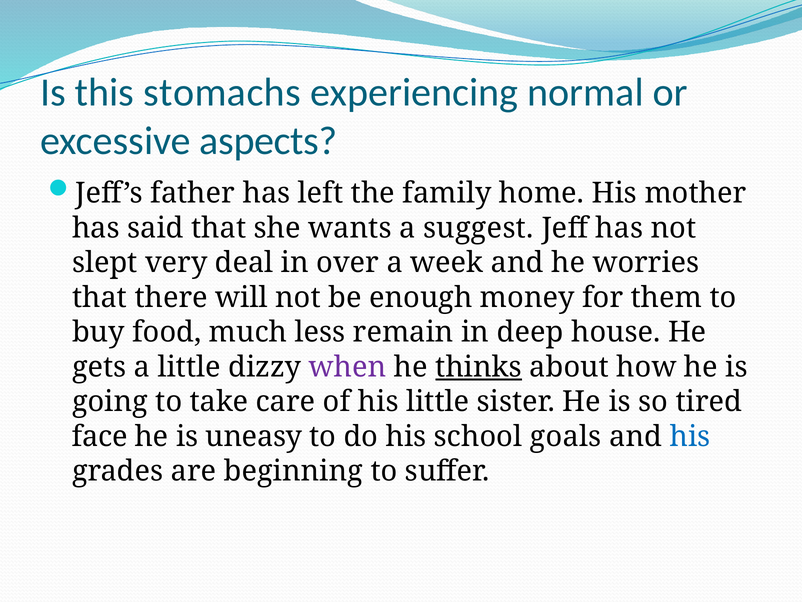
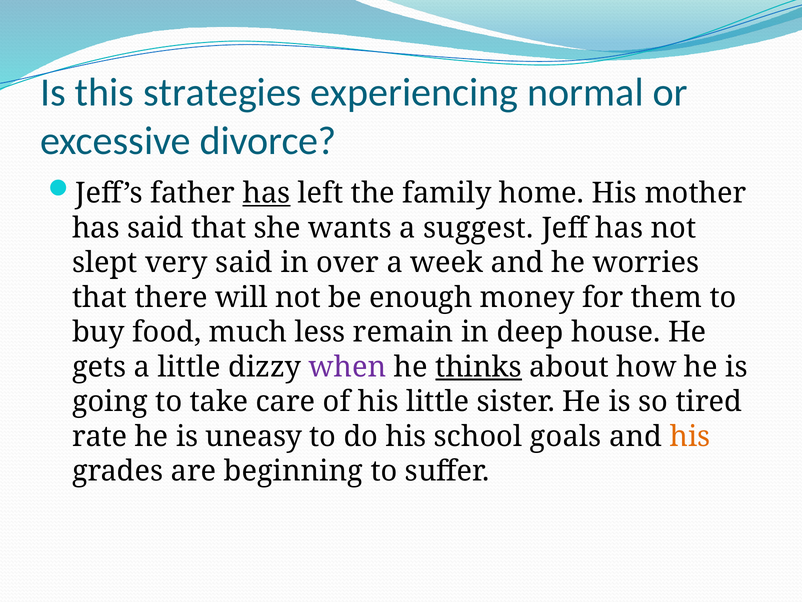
stomachs: stomachs -> strategies
aspects: aspects -> divorce
has at (267, 193) underline: none -> present
very deal: deal -> said
face: face -> rate
his at (690, 436) colour: blue -> orange
